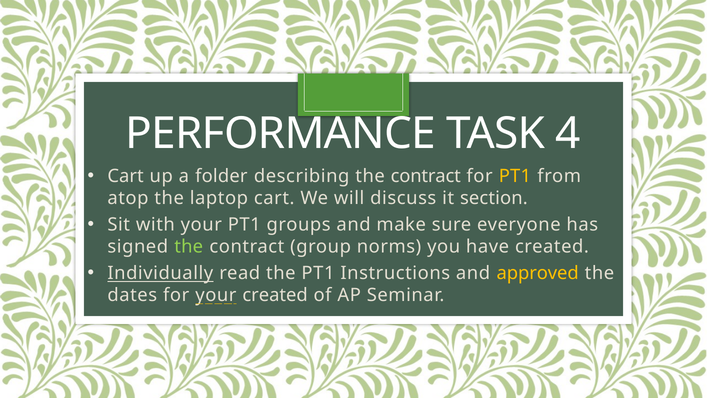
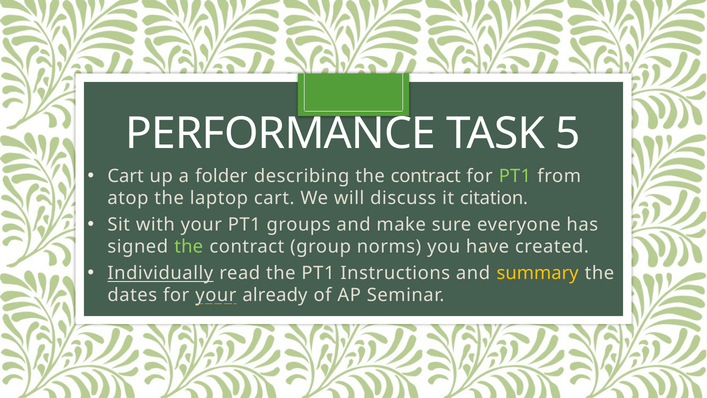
4: 4 -> 5
PT1 at (515, 176) colour: yellow -> light green
section: section -> citation
approved: approved -> summary
your created: created -> already
